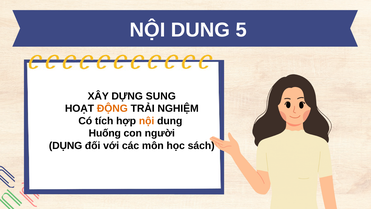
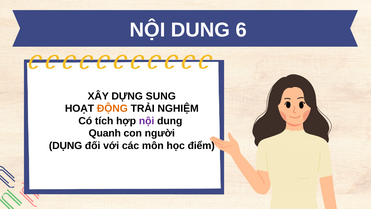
5: 5 -> 6
nội at (147, 121) colour: orange -> purple
Huống: Huống -> Quanh
sách: sách -> điểm
